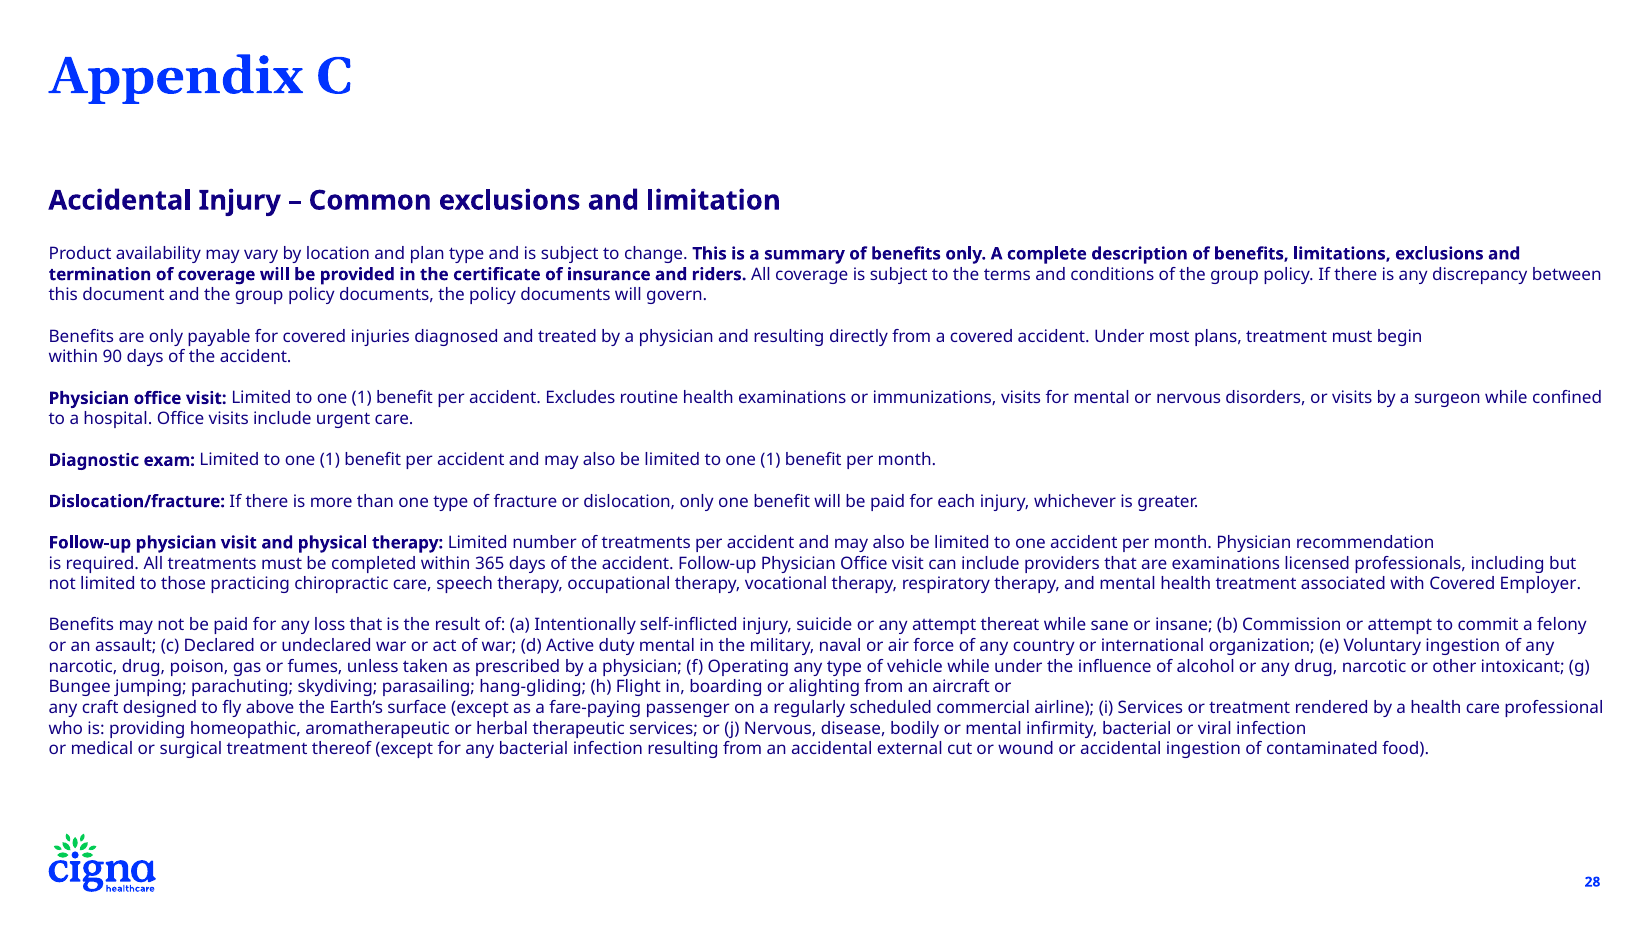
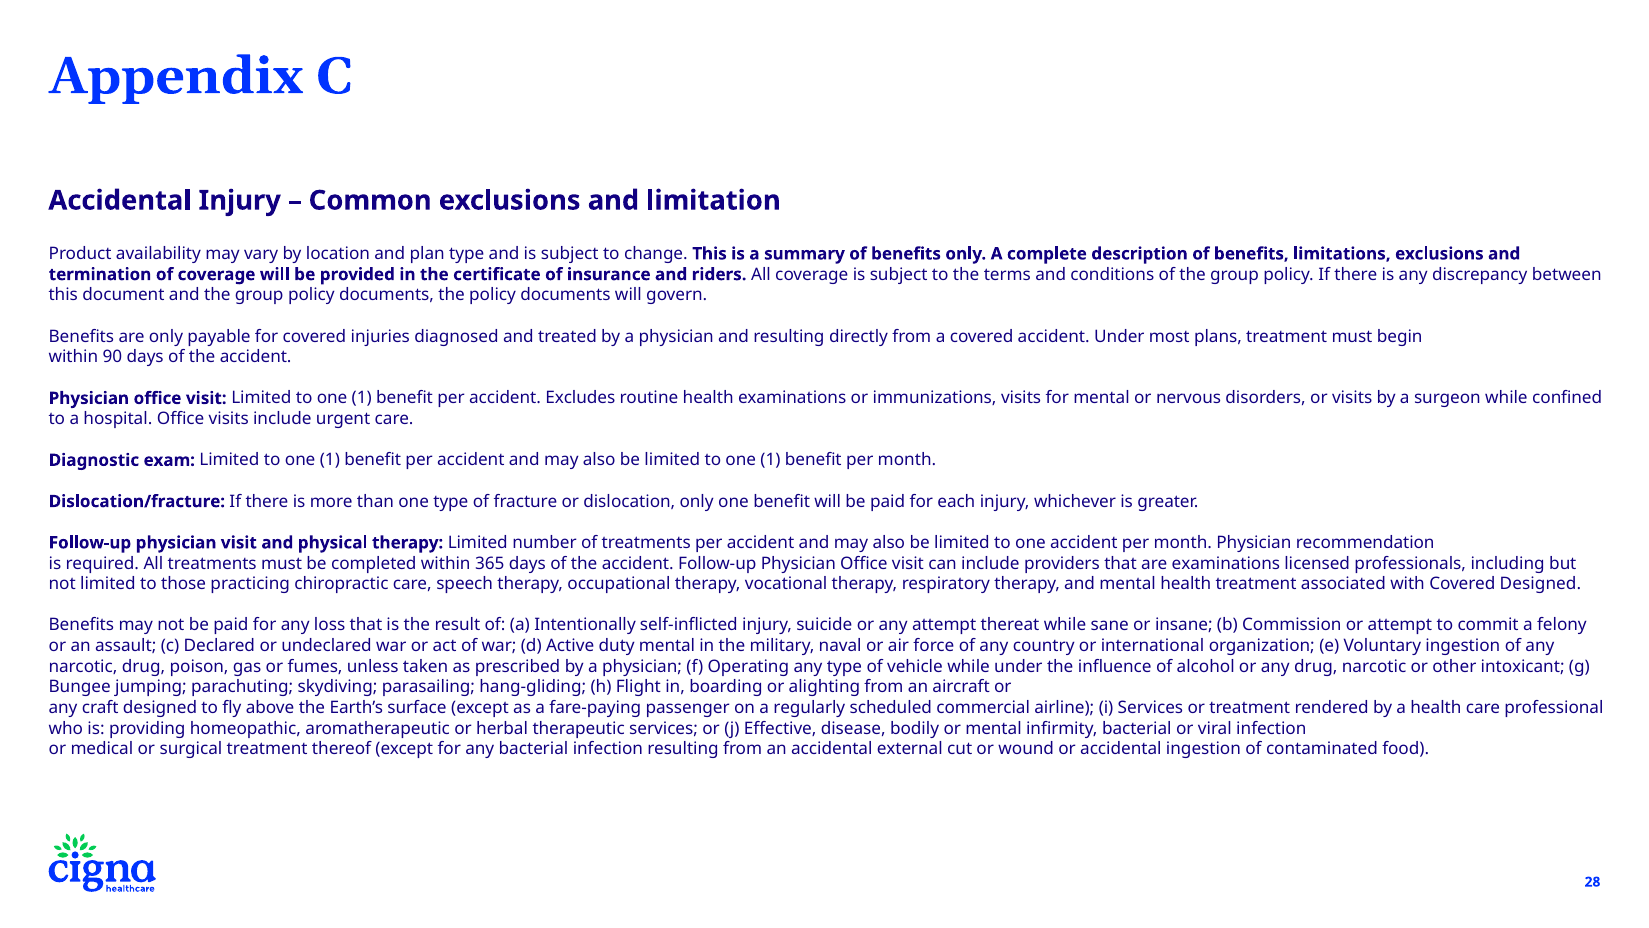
Covered Employer: Employer -> Designed
j Nervous: Nervous -> Effective
